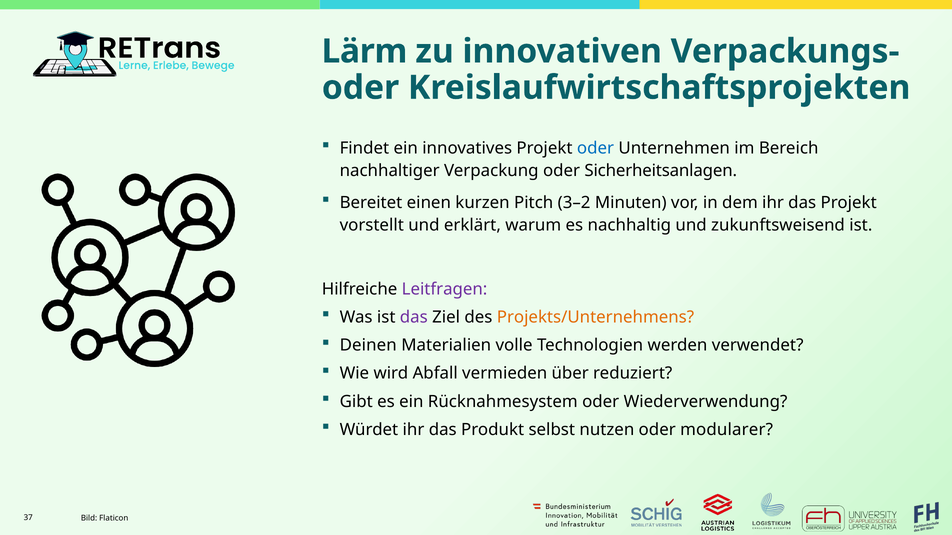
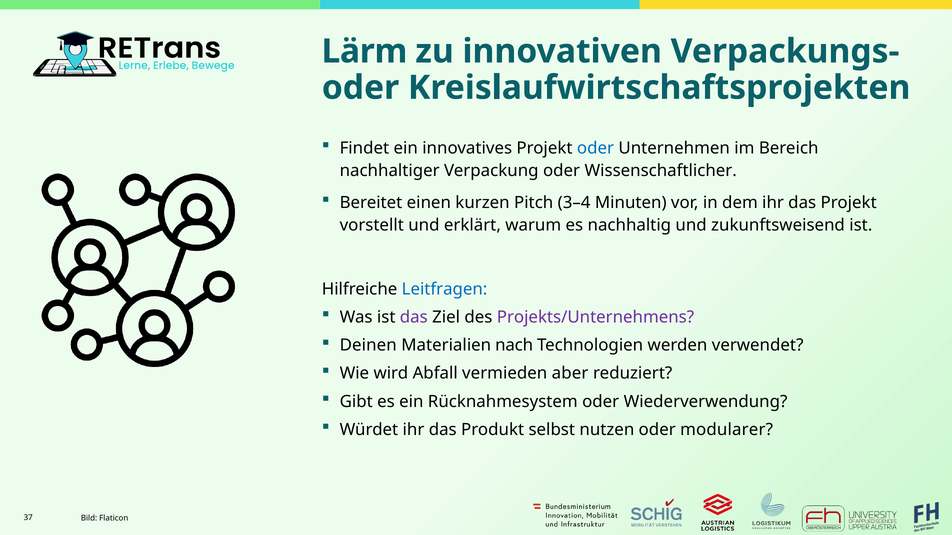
Sicherheitsanlagen: Sicherheitsanlagen -> Wissenschaftlicher
3–2: 3–2 -> 3–4
Leitfragen colour: purple -> blue
Projekts/Unternehmens colour: orange -> purple
volle: volle -> nach
über: über -> aber
